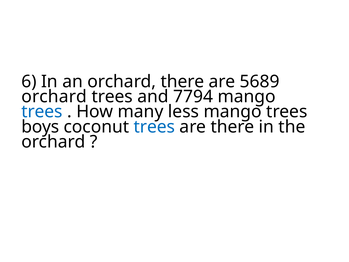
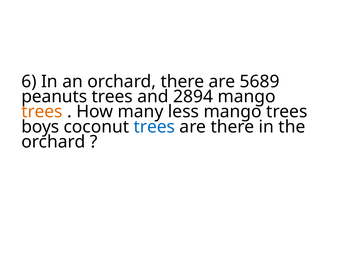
orchard at (54, 97): orchard -> peanuts
7794: 7794 -> 2894
trees at (42, 112) colour: blue -> orange
